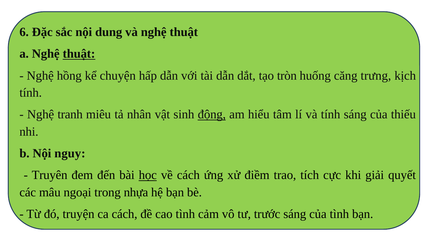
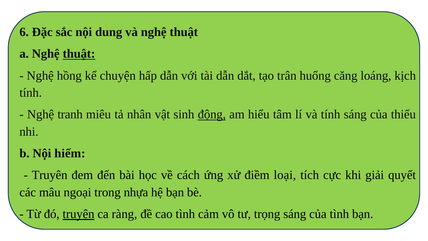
tròn: tròn -> trân
trưng: trưng -> loáng
nguy: nguy -> hiếm
học underline: present -> none
trao: trao -> loại
truyện underline: none -> present
ca cách: cách -> ràng
trước: trước -> trọng
